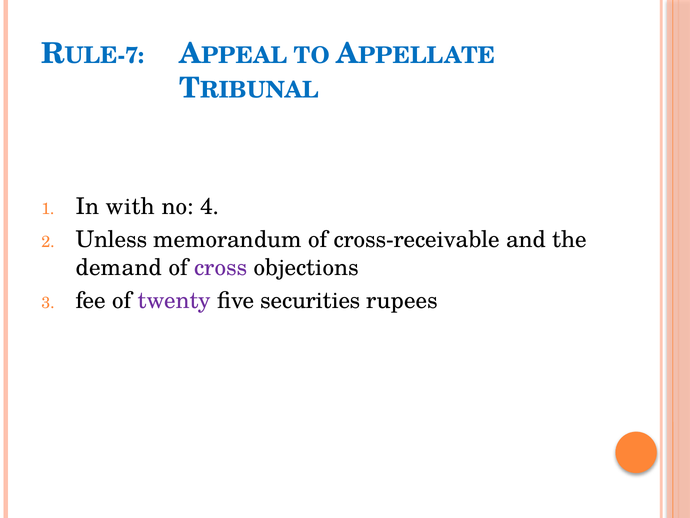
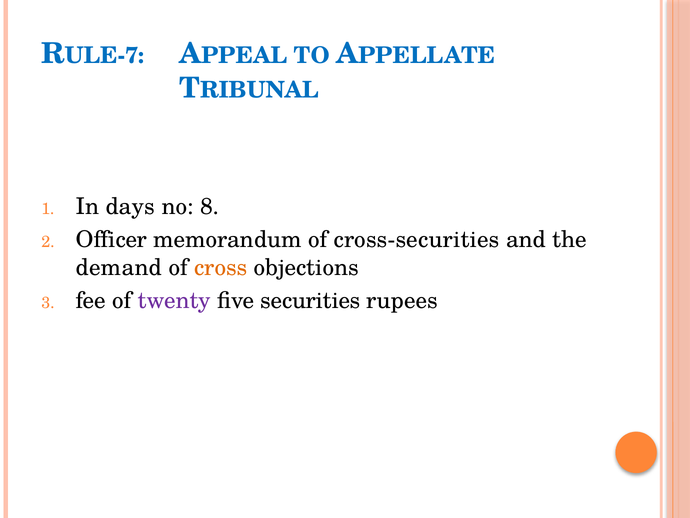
with: with -> days
4: 4 -> 8
Unless: Unless -> Officer
cross-receivable: cross-receivable -> cross-securities
cross colour: purple -> orange
